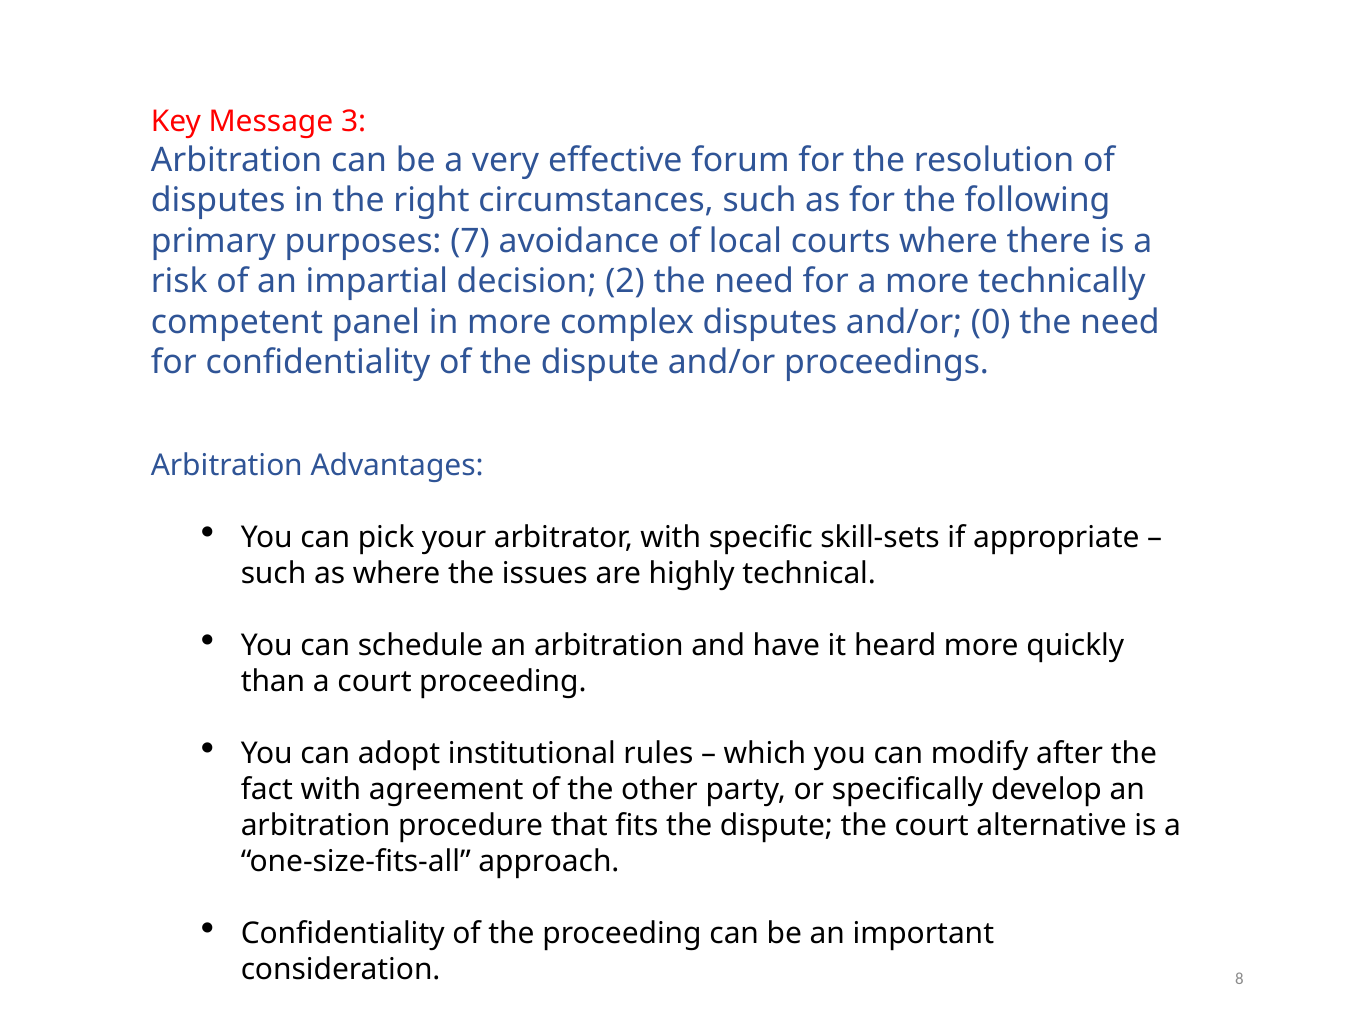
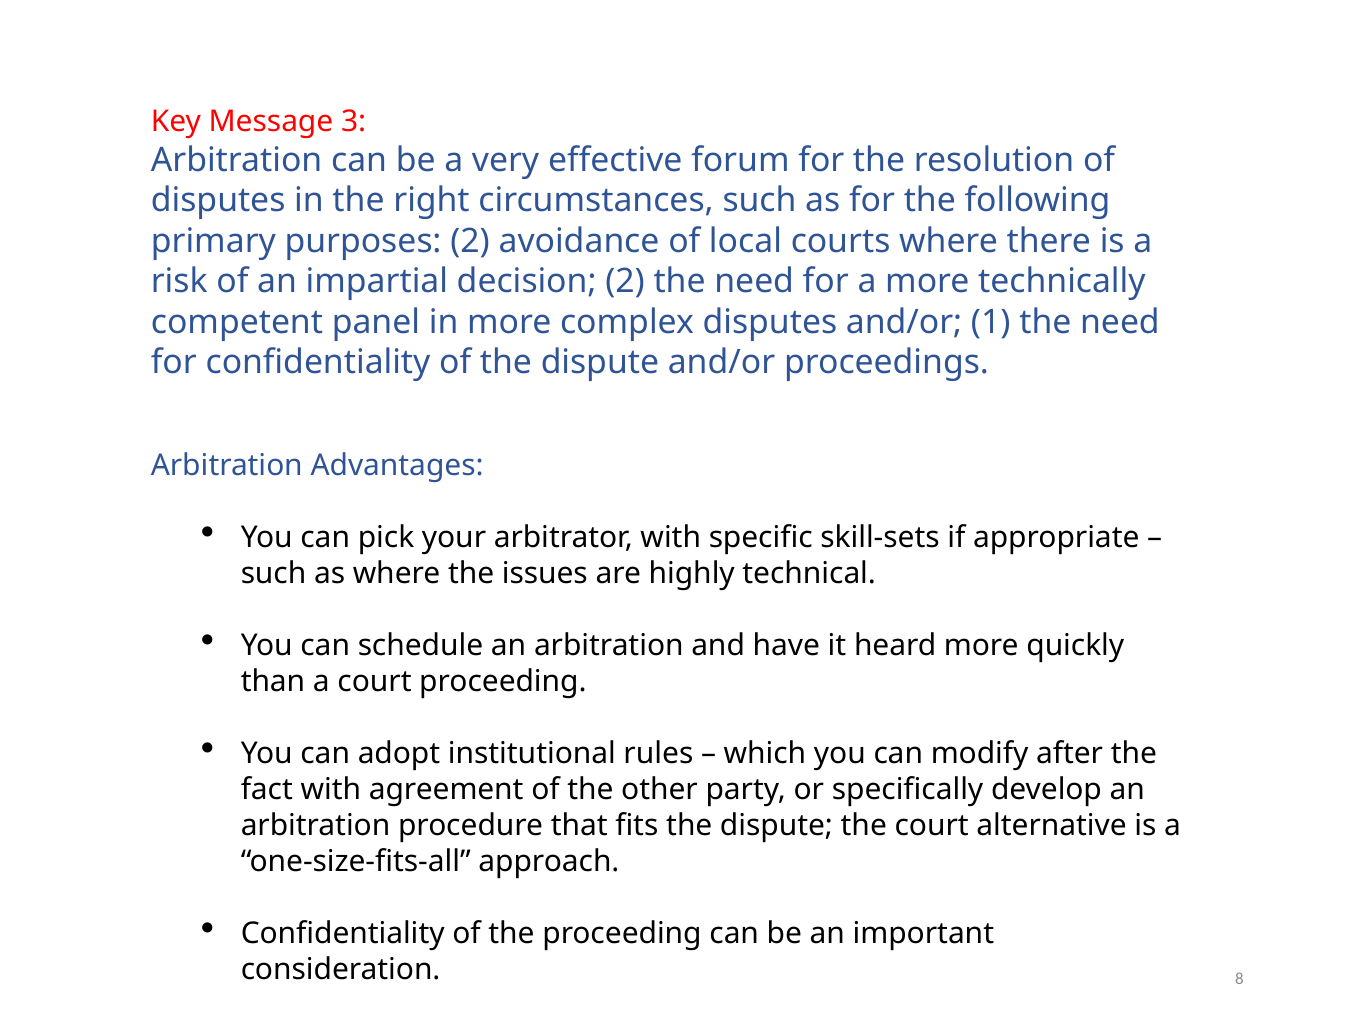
purposes 7: 7 -> 2
0: 0 -> 1
